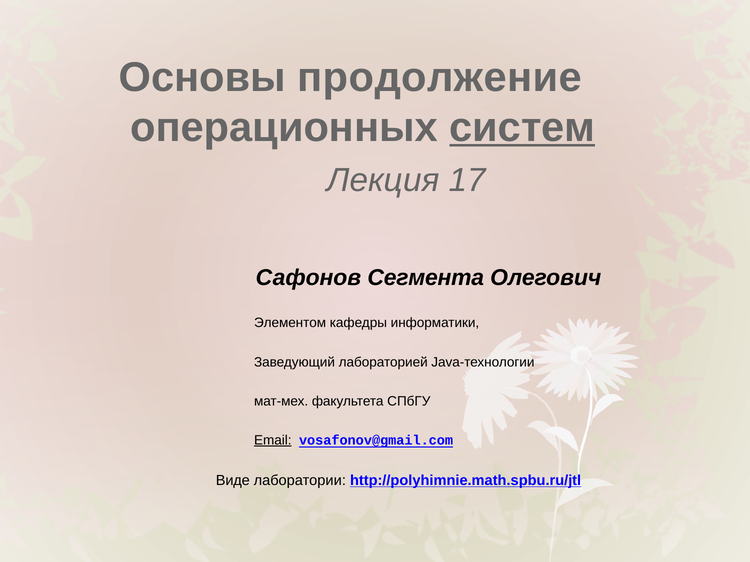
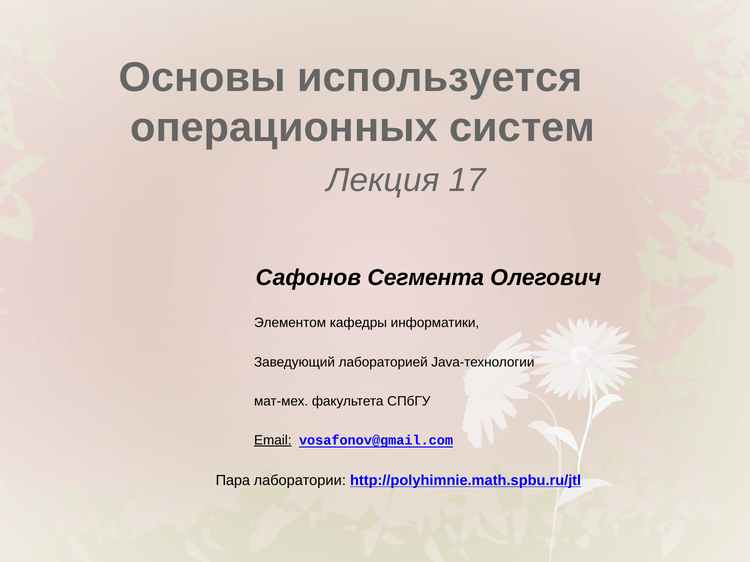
продолжение: продолжение -> используется
систем underline: present -> none
Виде: Виде -> Пара
